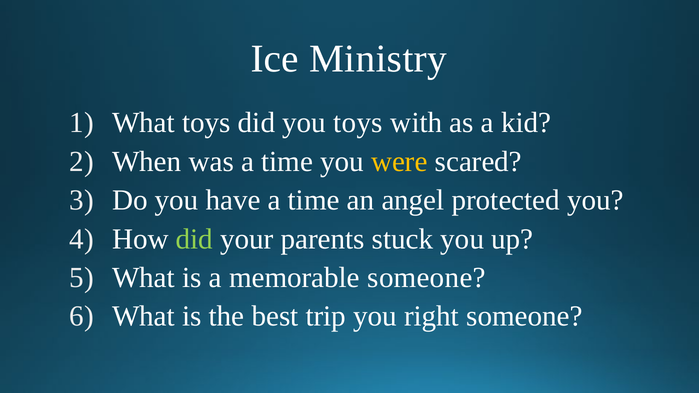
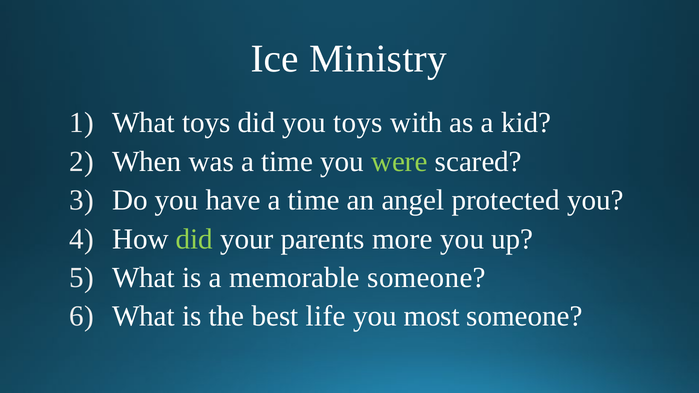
were colour: yellow -> light green
stuck: stuck -> more
trip: trip -> life
right: right -> most
